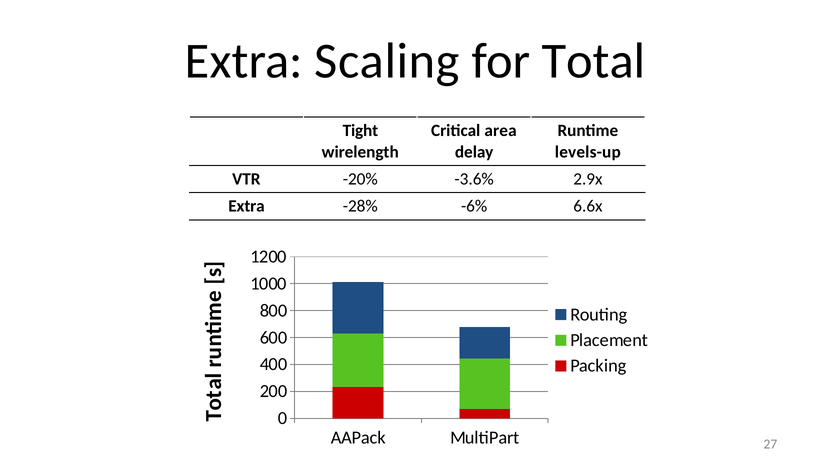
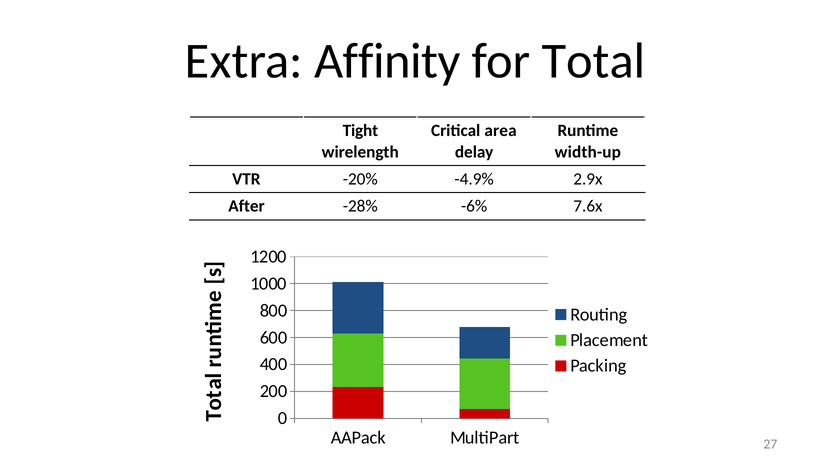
Scaling: Scaling -> Affinity
levels-up: levels-up -> width-up
-3.6%: -3.6% -> -4.9%
Extra at (247, 206): Extra -> After
6.6x: 6.6x -> 7.6x
